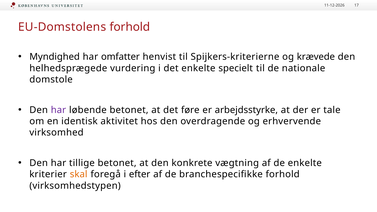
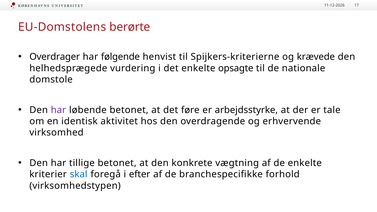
EU-Domstolens forhold: forhold -> berørte
Myndighed: Myndighed -> Overdrager
omfatter: omfatter -> følgende
specielt: specielt -> opsagte
skal colour: orange -> blue
